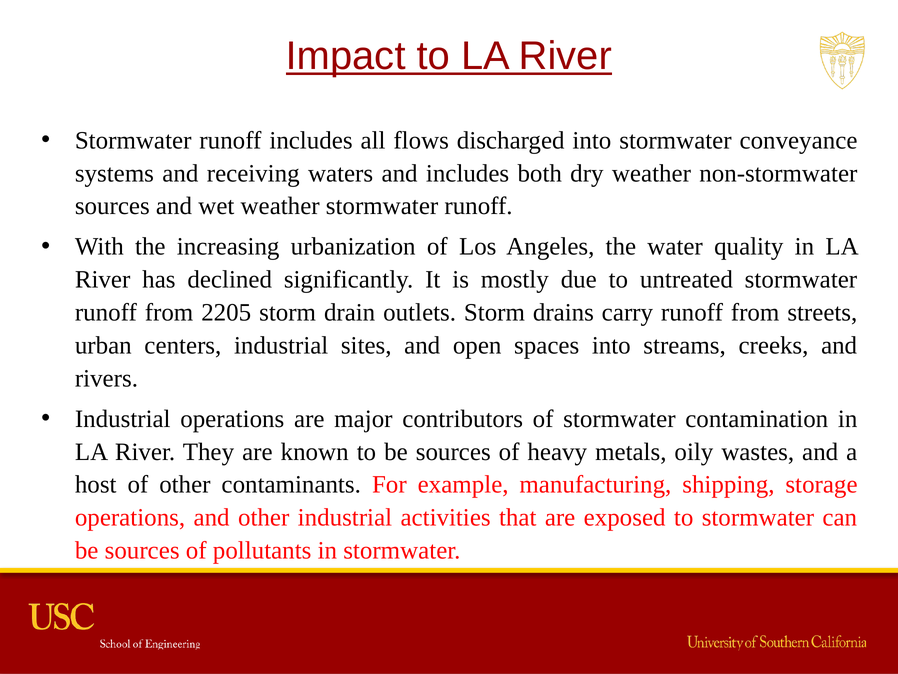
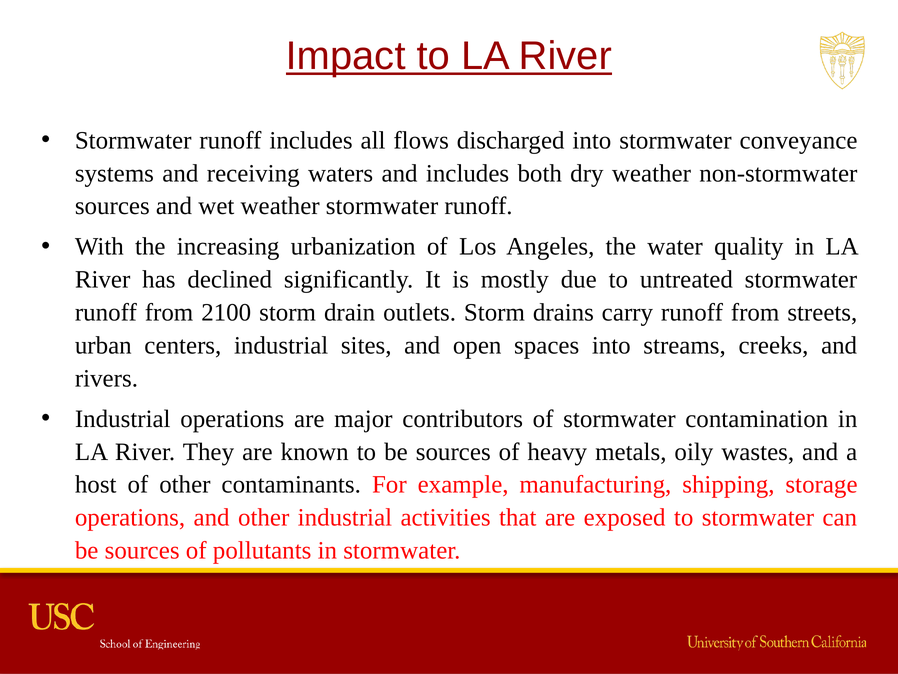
2205: 2205 -> 2100
